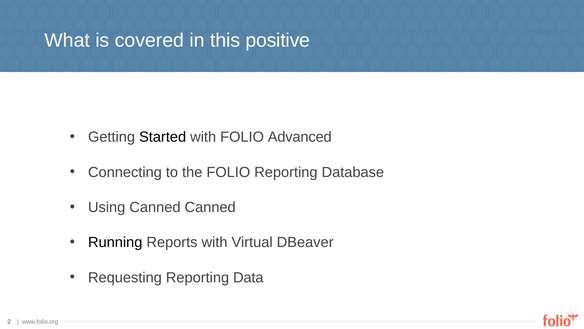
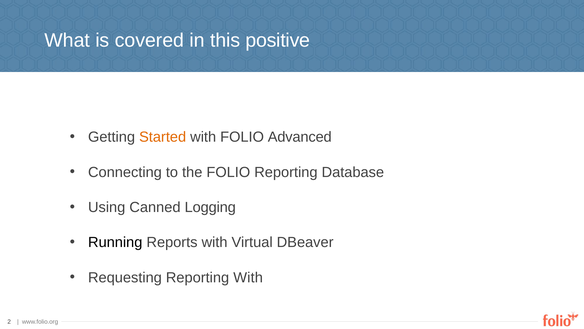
Started colour: black -> orange
Canned Canned: Canned -> Logging
Reporting Data: Data -> With
